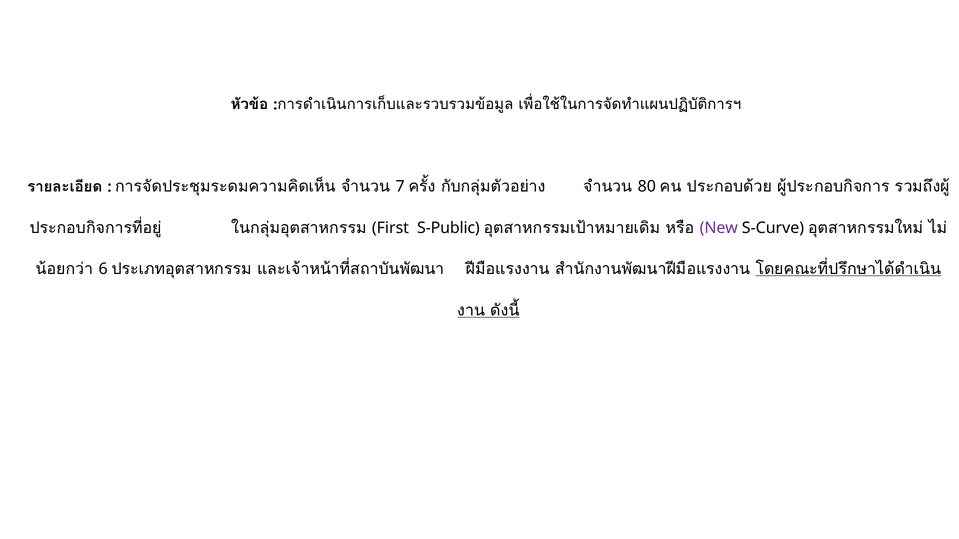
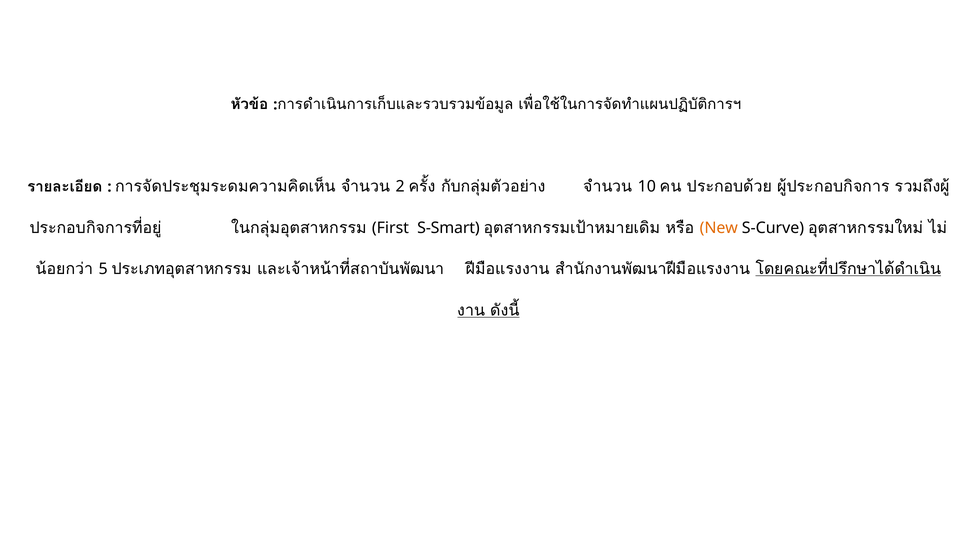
7: 7 -> 2
80: 80 -> 10
S-Public: S-Public -> S-Smart
New colour: purple -> orange
6: 6 -> 5
